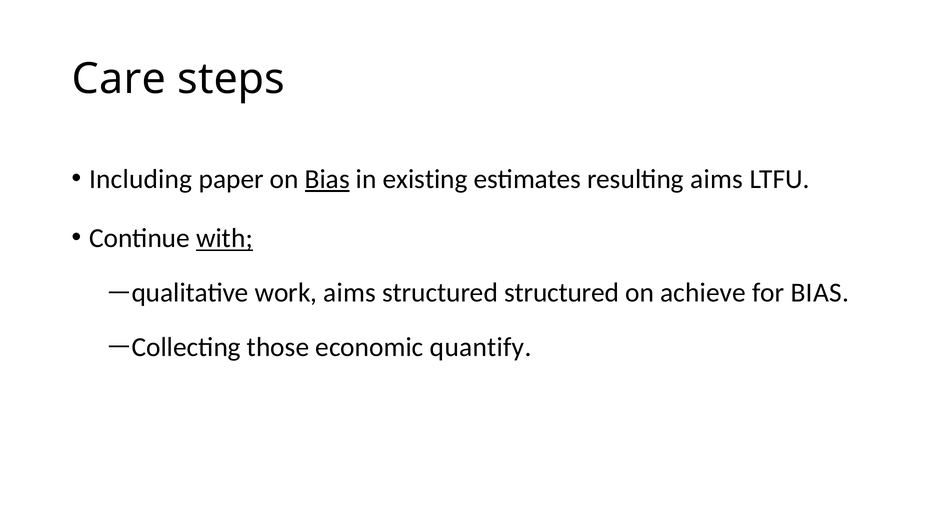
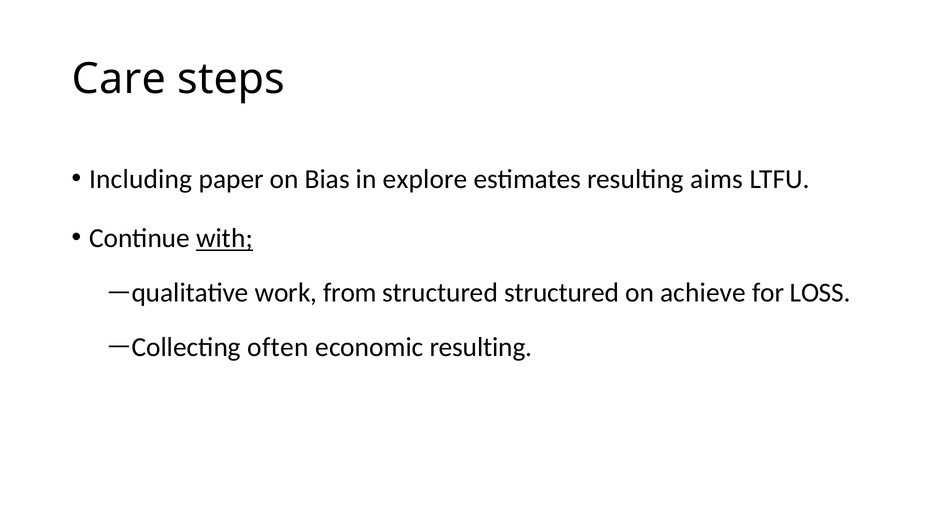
Bias at (327, 179) underline: present -> none
existing: existing -> explore
work aims: aims -> from
for BIAS: BIAS -> LOSS
those: those -> often
economic quantify: quantify -> resulting
